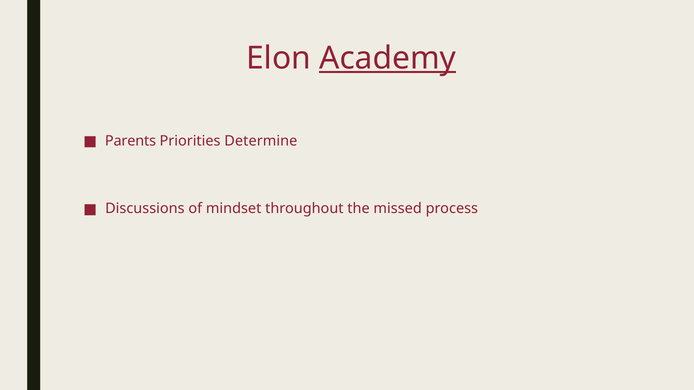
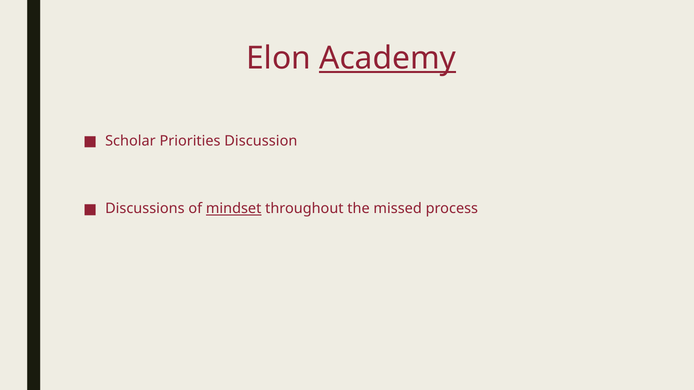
Parents: Parents -> Scholar
Determine: Determine -> Discussion
mindset underline: none -> present
